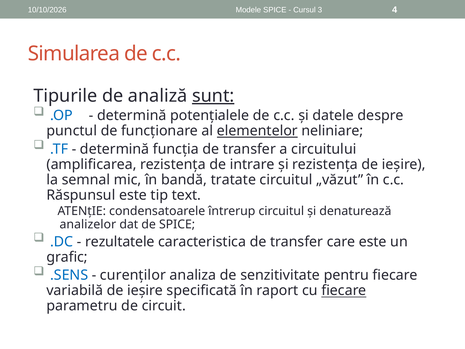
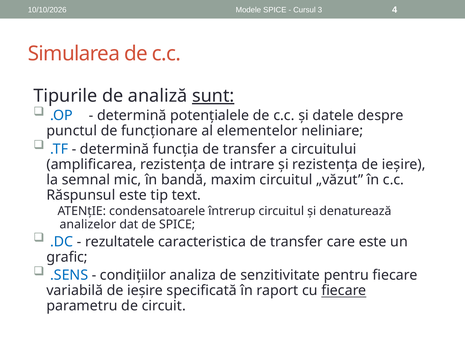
elementelor underline: present -> none
tratate: tratate -> maxim
curenților: curenților -> condițiilor
